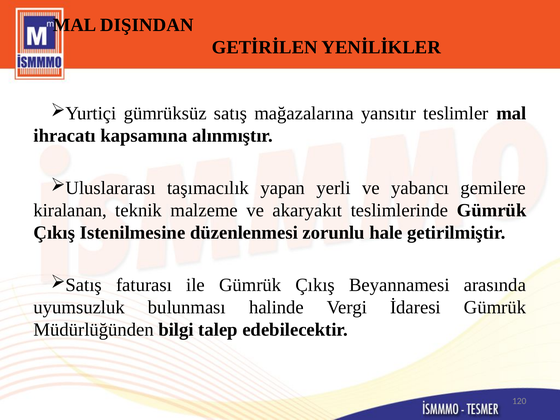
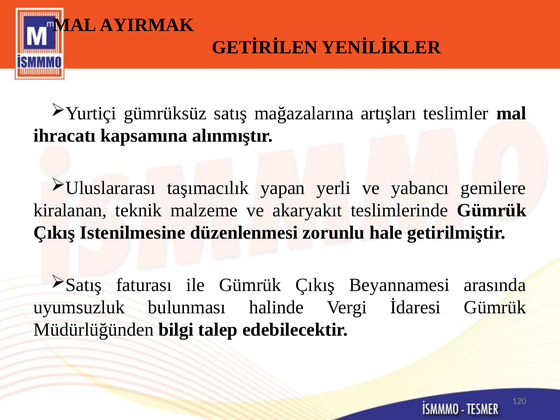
DIŞINDAN: DIŞINDAN -> AYIRMAK
yansıtır: yansıtır -> artışları
